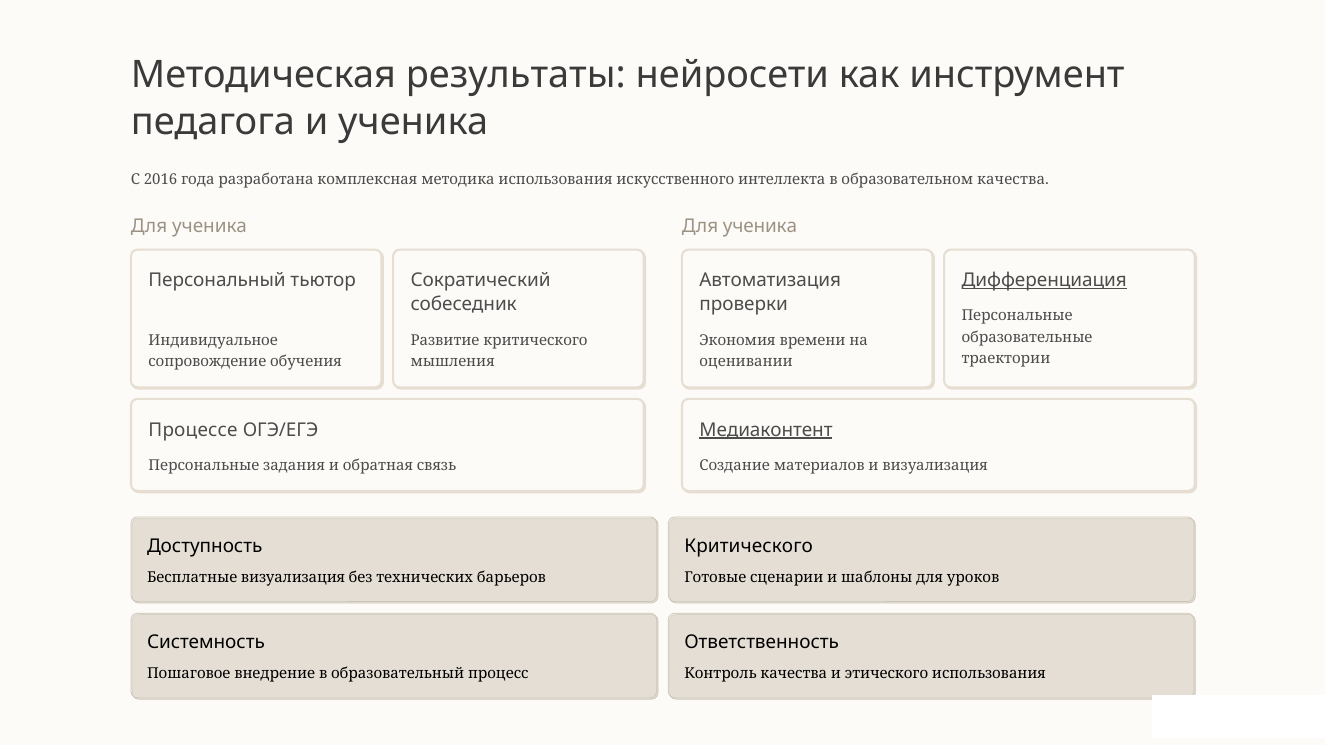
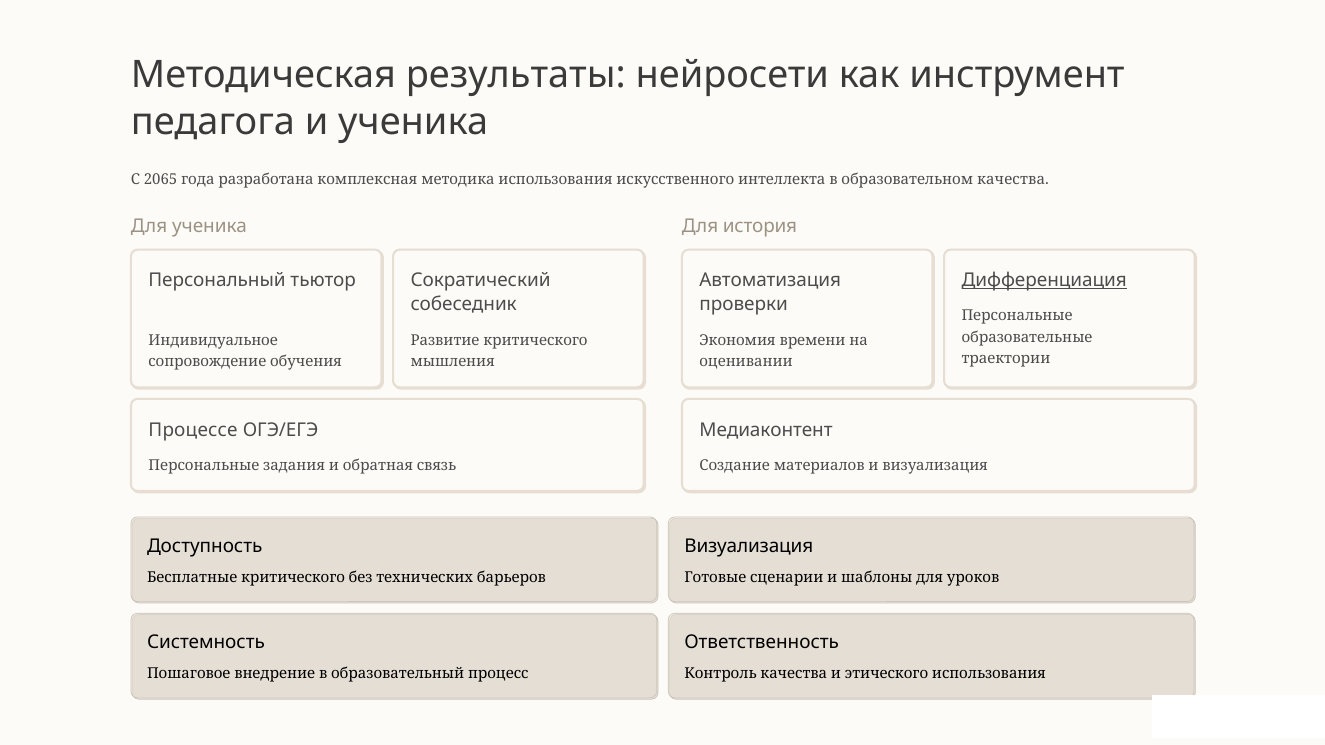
2016: 2016 -> 2065
ученика at (760, 226): ученика -> история
Медиаконтент underline: present -> none
Критического at (749, 547): Критического -> Визуализация
Бесплатные визуализация: визуализация -> критического
